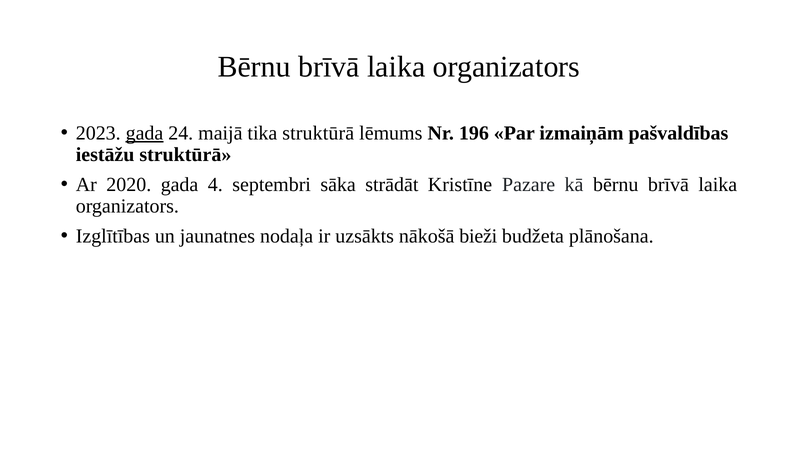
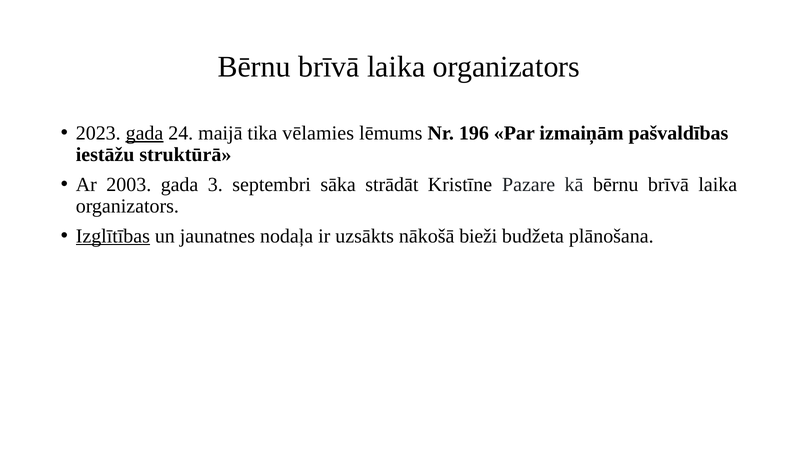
tika struktūrā: struktūrā -> vēlamies
2020: 2020 -> 2003
4: 4 -> 3
Izglītības underline: none -> present
